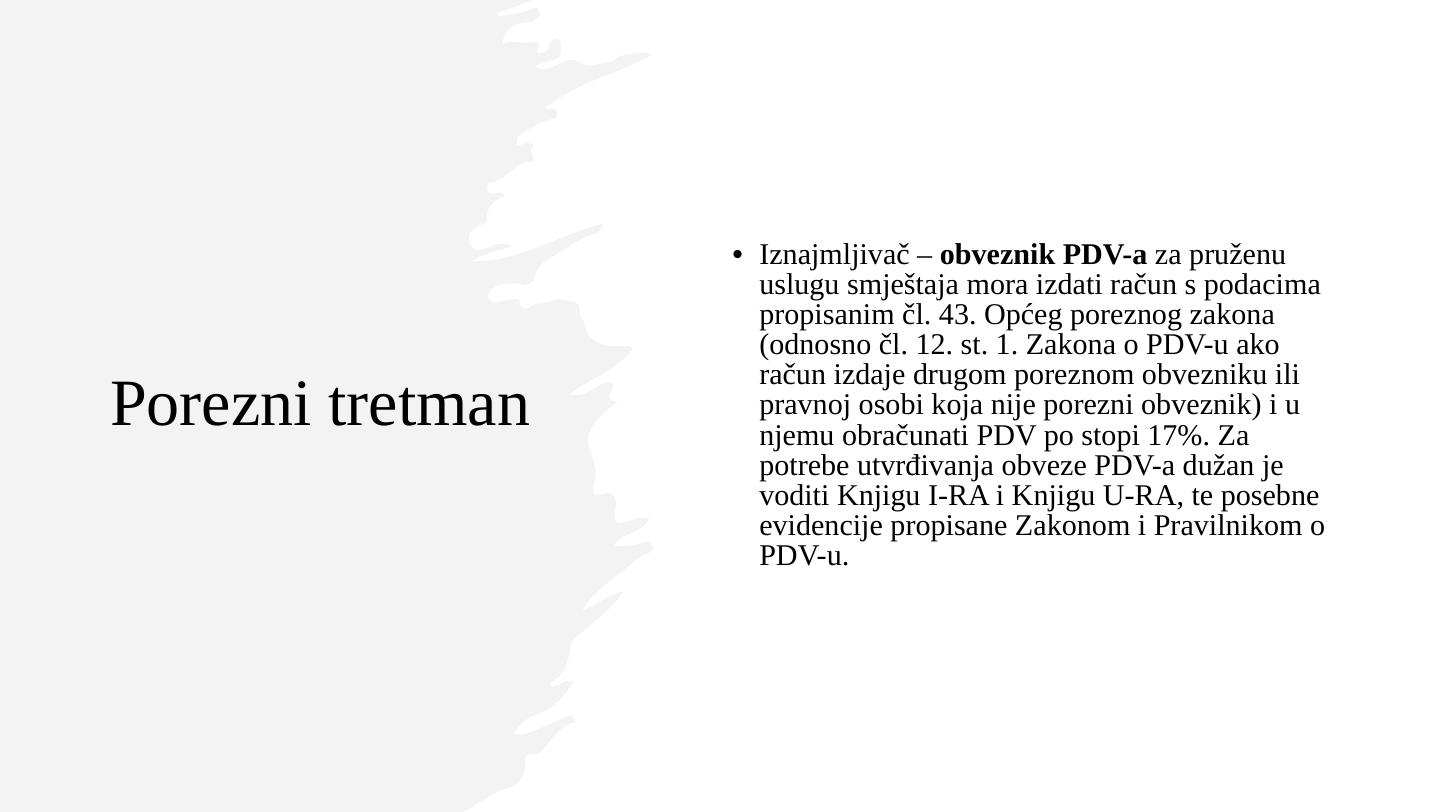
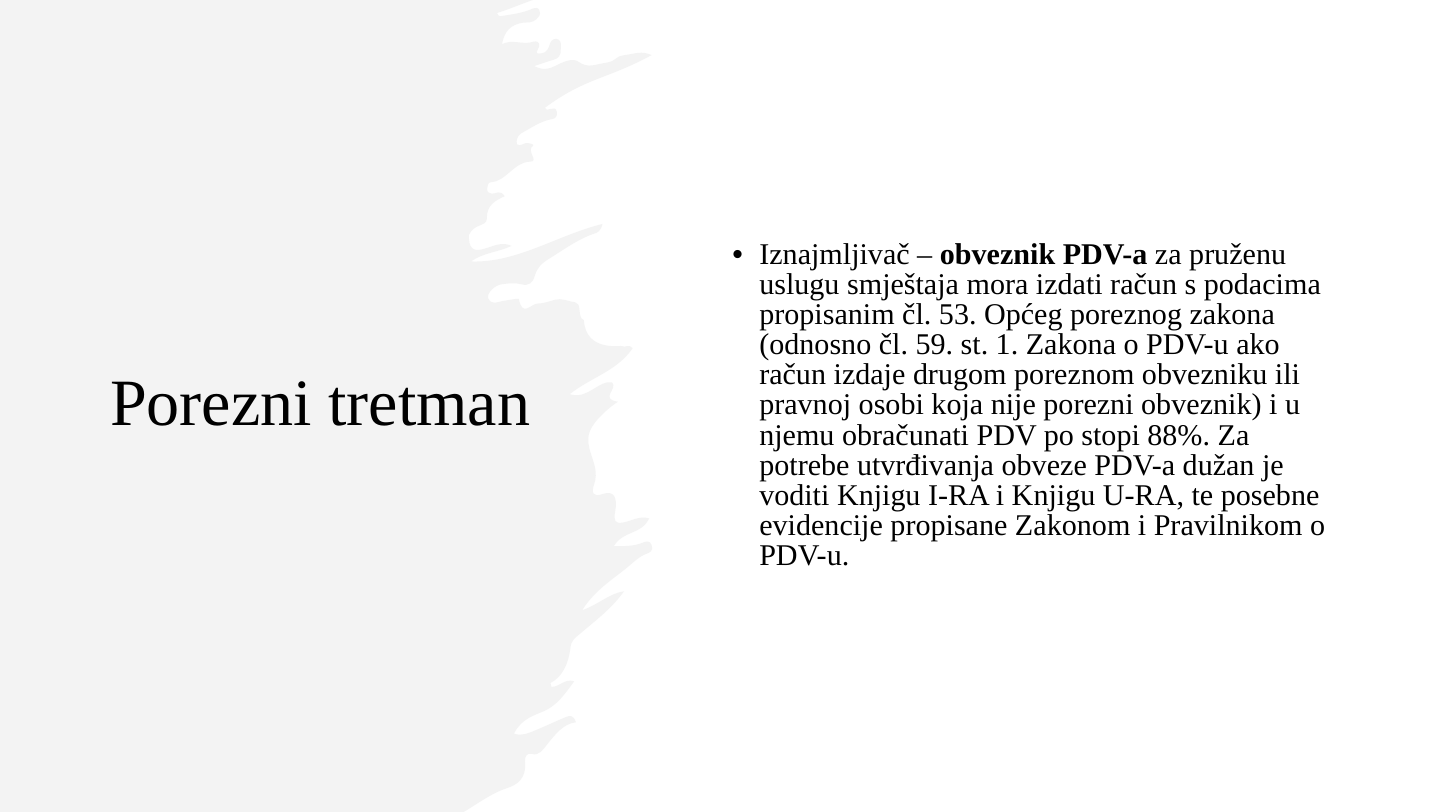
43: 43 -> 53
12: 12 -> 59
17%: 17% -> 88%
